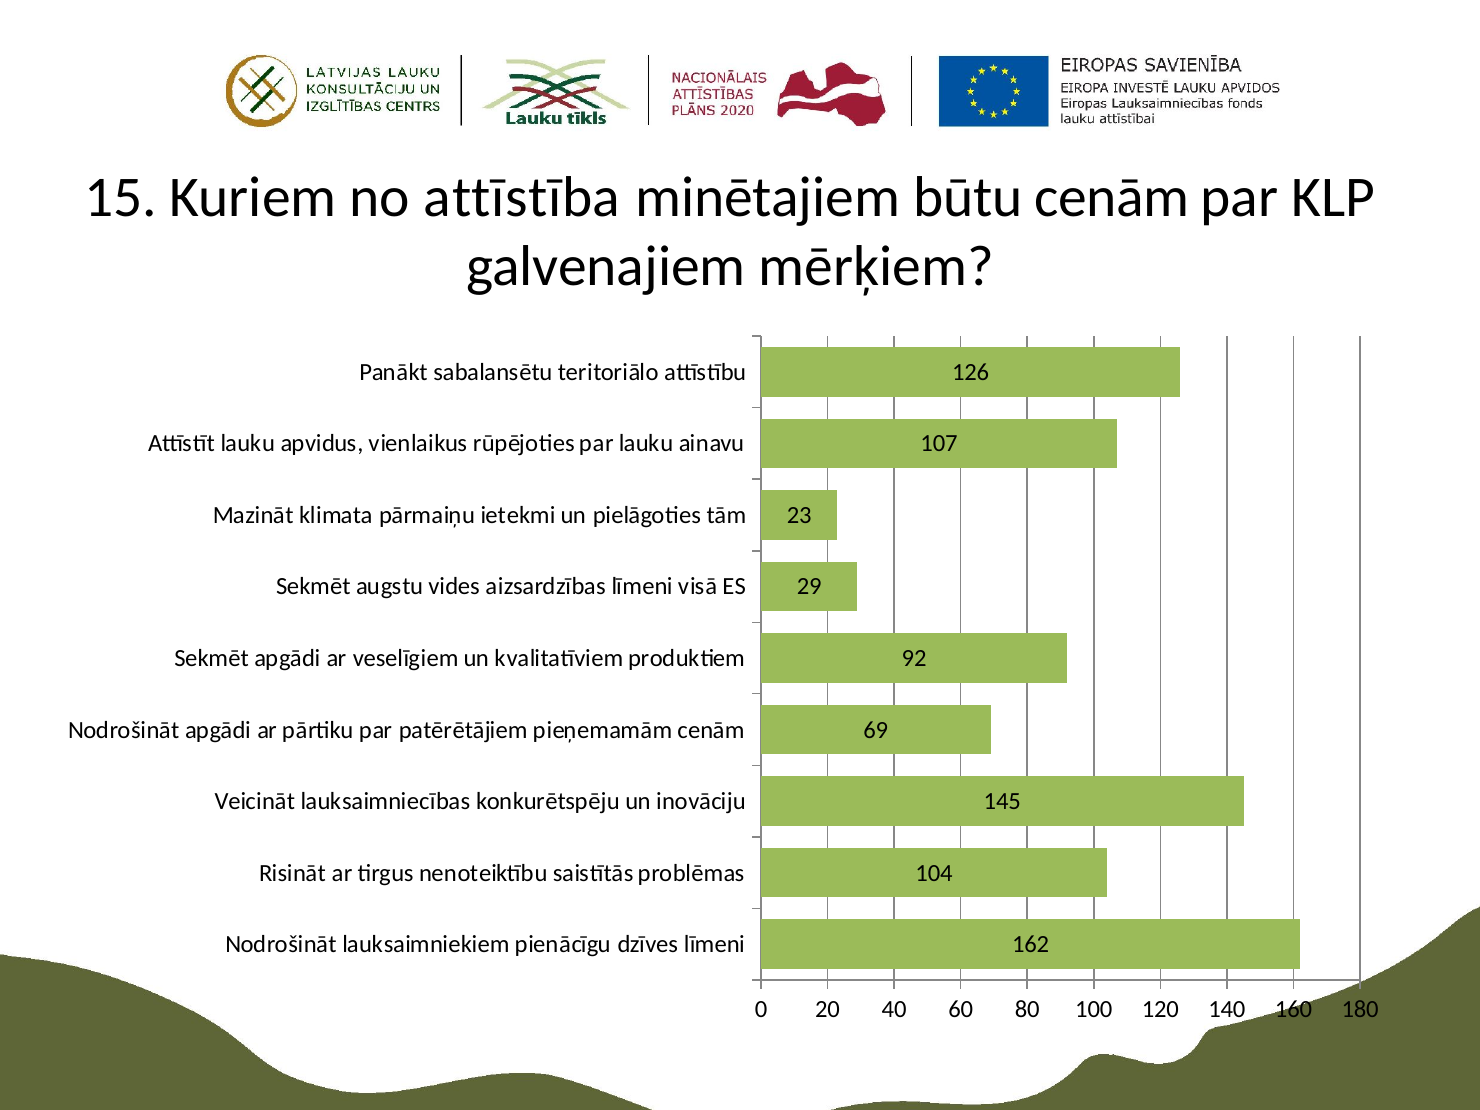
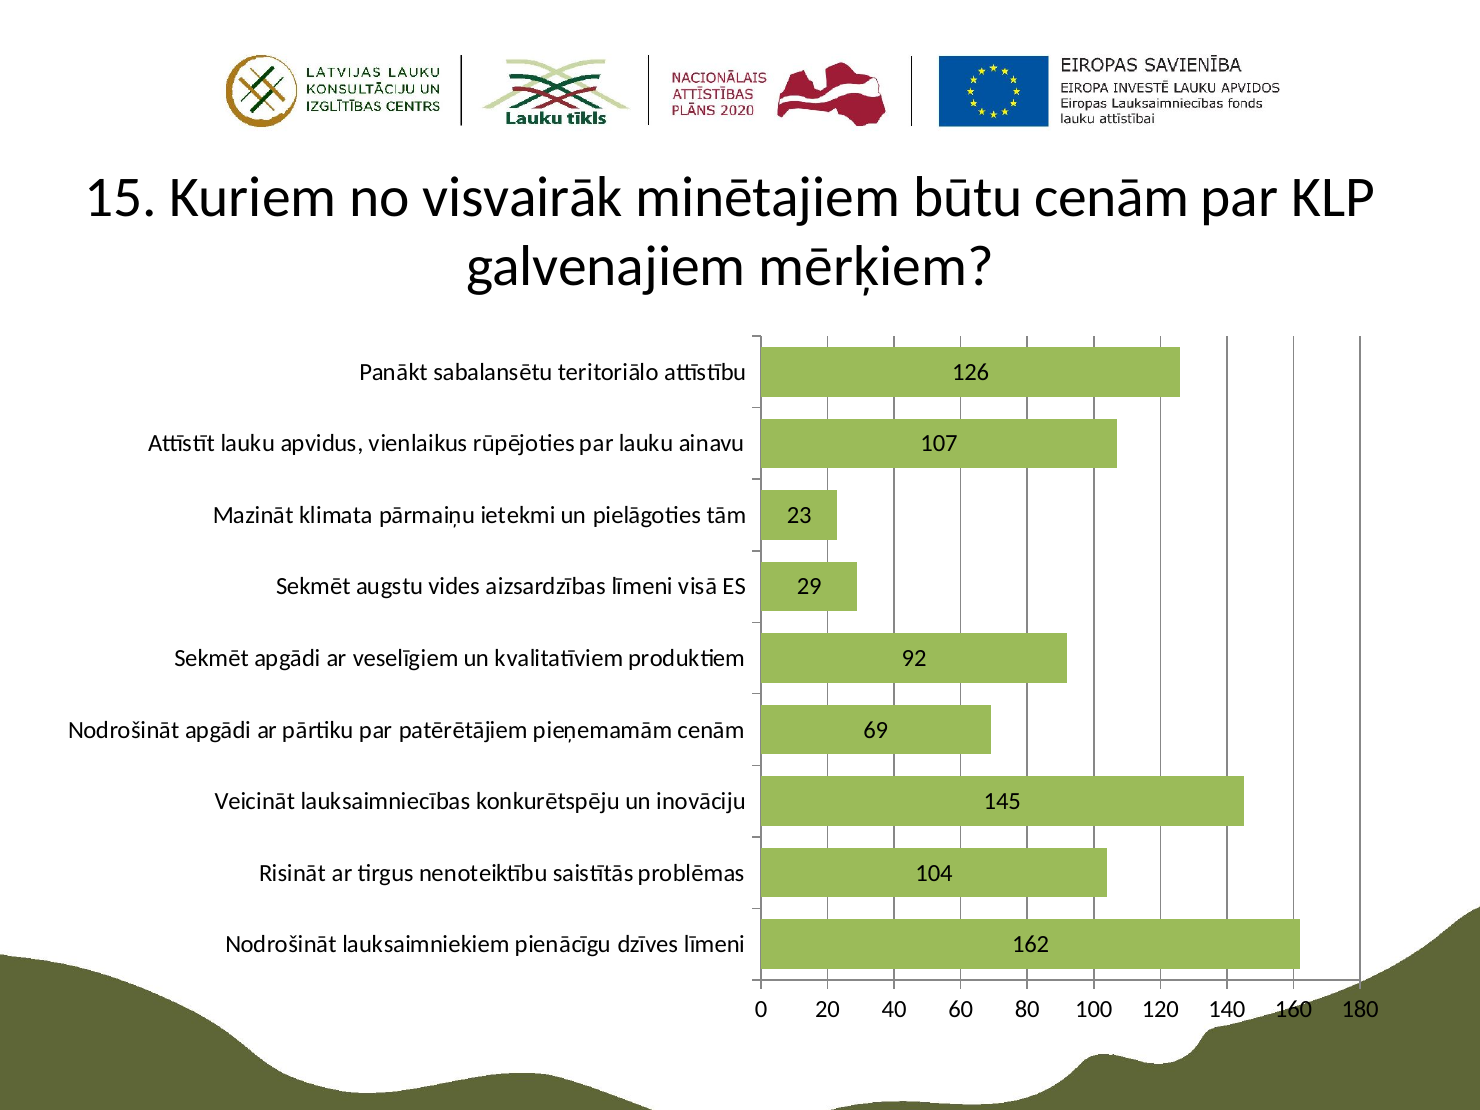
attīstība: attīstība -> visvairāk
